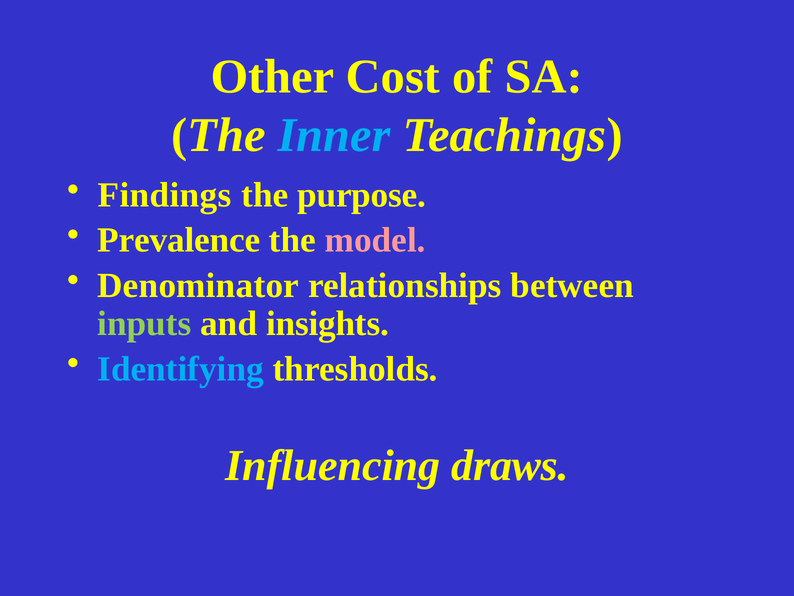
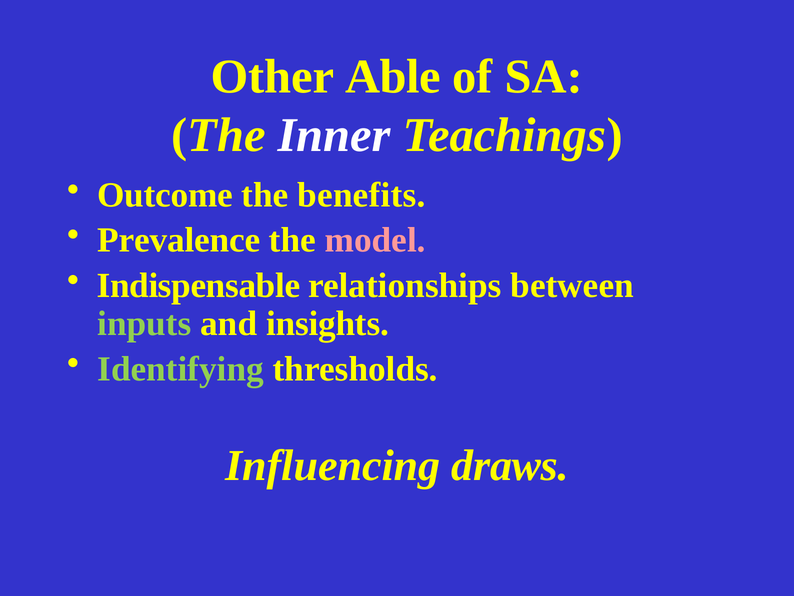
Cost: Cost -> Able
Inner colour: light blue -> white
Findings: Findings -> Outcome
purpose: purpose -> benefits
Denominator: Denominator -> Indispensable
Identifying colour: light blue -> light green
